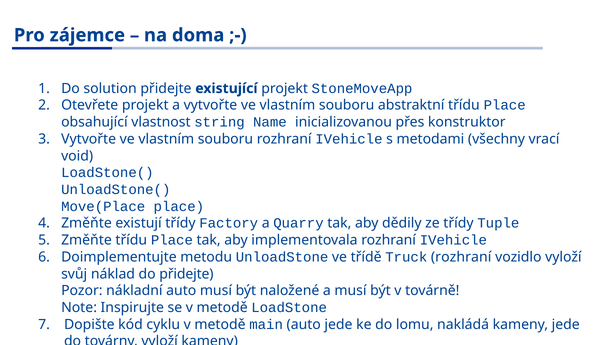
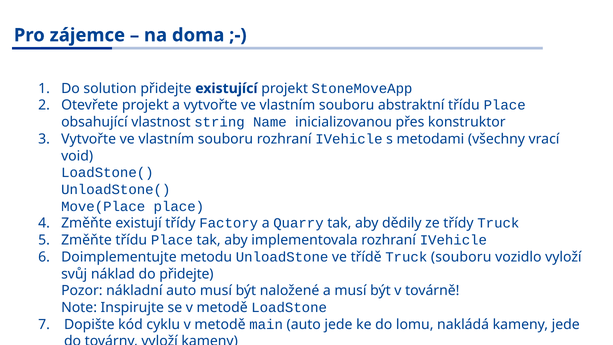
třídy Tuple: Tuple -> Truck
Truck rozhraní: rozhraní -> souboru
